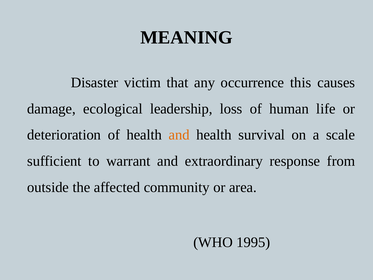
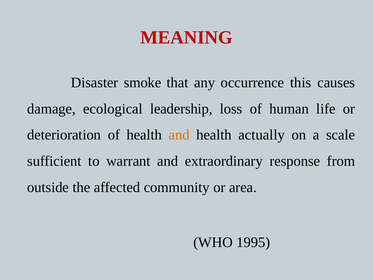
MEANING colour: black -> red
victim: victim -> smoke
survival: survival -> actually
